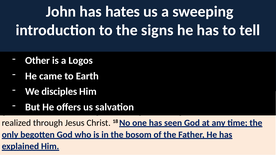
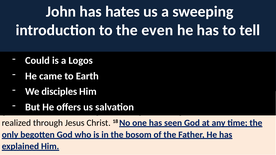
signs: signs -> even
Other: Other -> Could
